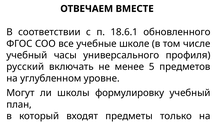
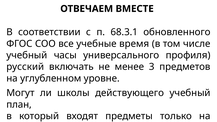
18.6.1: 18.6.1 -> 68.3.1
школе: школе -> время
5: 5 -> 3
формулировку: формулировку -> действующего
